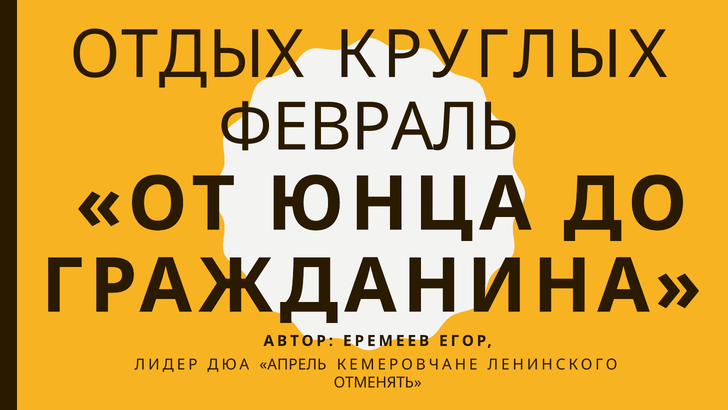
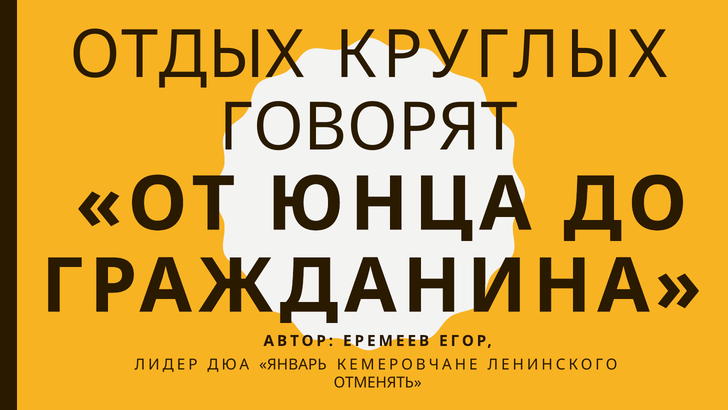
ФЕВРАЛЬ: ФЕВРАЛЬ -> ГОВОРЯТ
АПРЕЛЬ: АПРЕЛЬ -> ЯНВАРЬ
